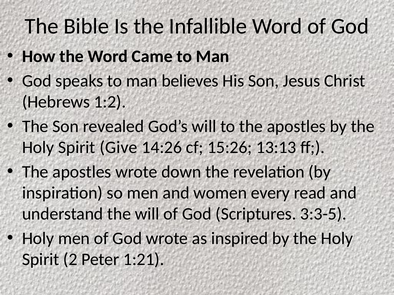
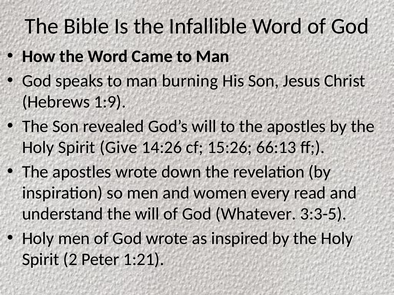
believes: believes -> burning
1:2: 1:2 -> 1:9
13:13: 13:13 -> 66:13
Scriptures: Scriptures -> Whatever
